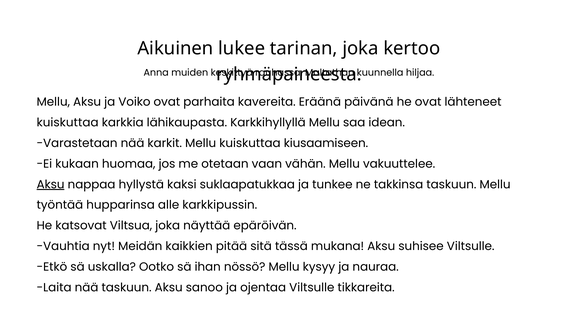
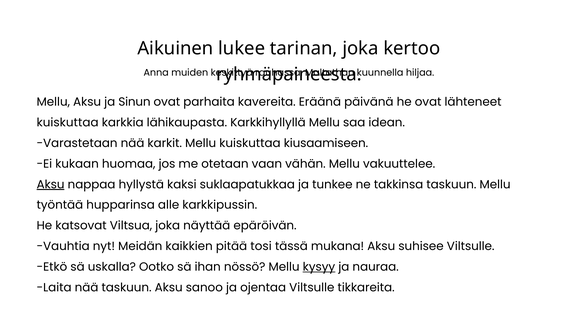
Voiko: Voiko -> Sinun
sitä: sitä -> tosi
kysyy underline: none -> present
